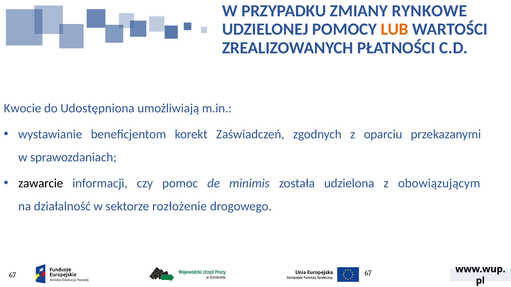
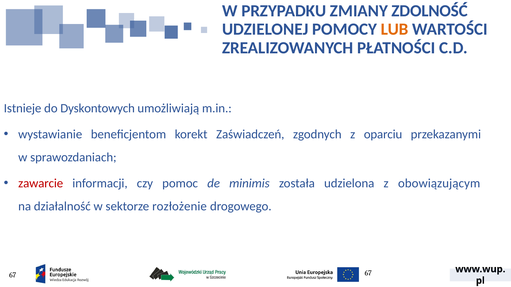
RYNKOWE: RYNKOWE -> ZDOLNOŚĆ
Kwocie: Kwocie -> Istnieje
Udostępniona: Udostępniona -> Dyskontowych
zawarcie colour: black -> red
